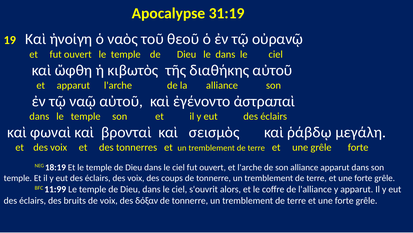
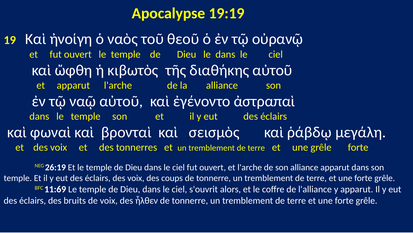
31:19: 31:19 -> 19:19
18:19: 18:19 -> 26:19
11:99: 11:99 -> 11:69
δόξαν: δόξαν -> ἦλθεν
